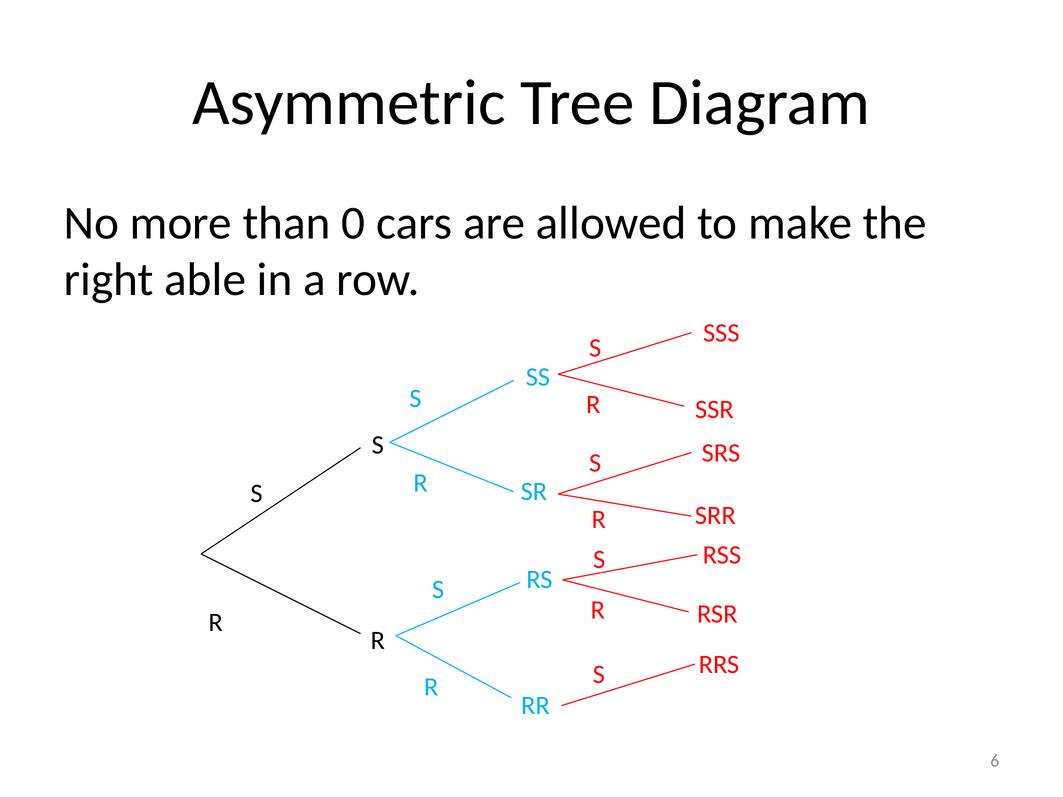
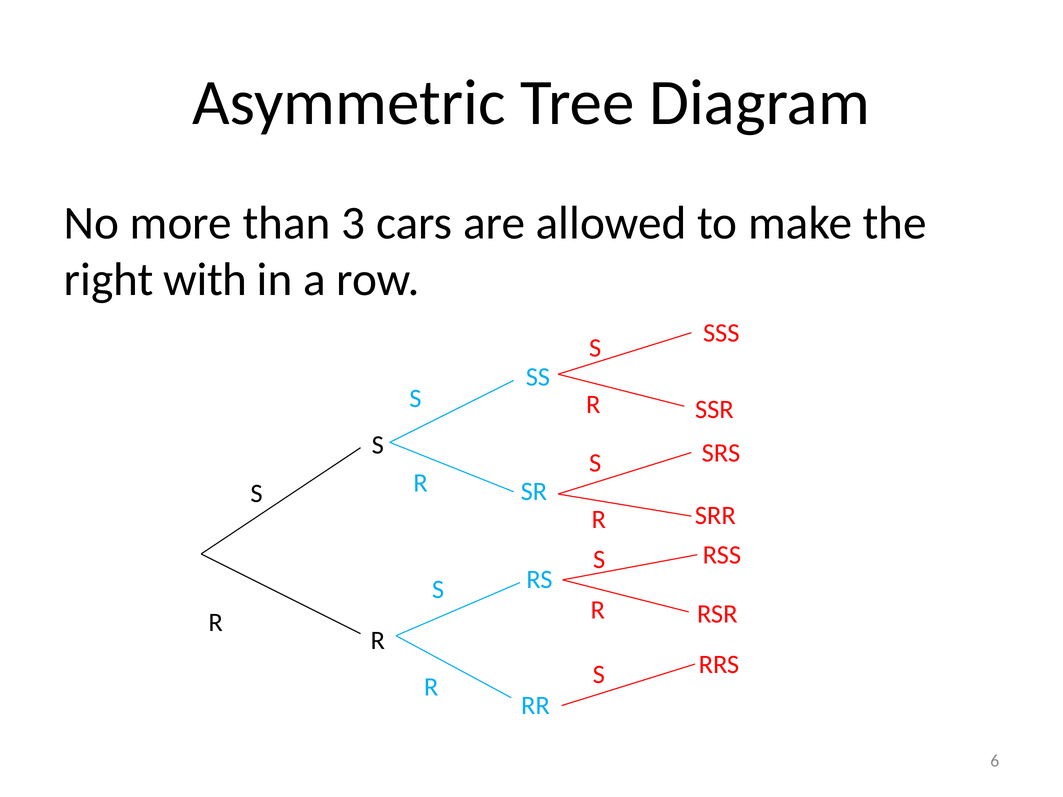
0: 0 -> 3
able: able -> with
